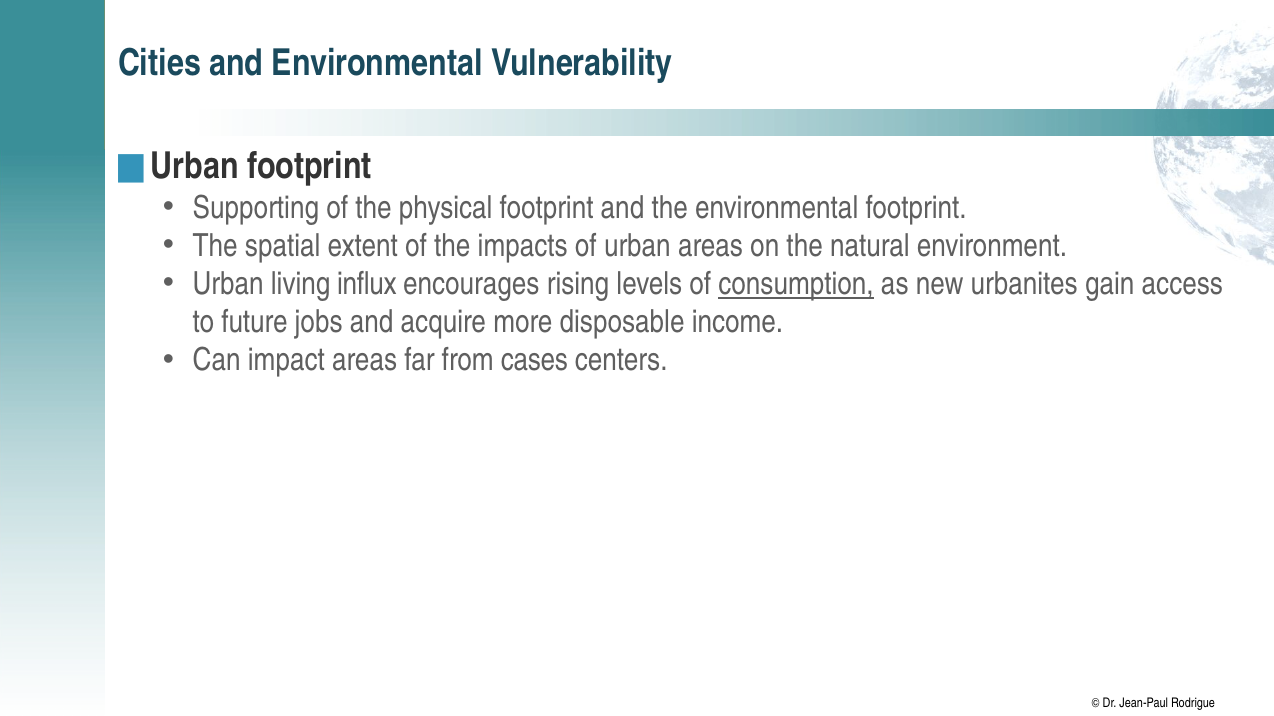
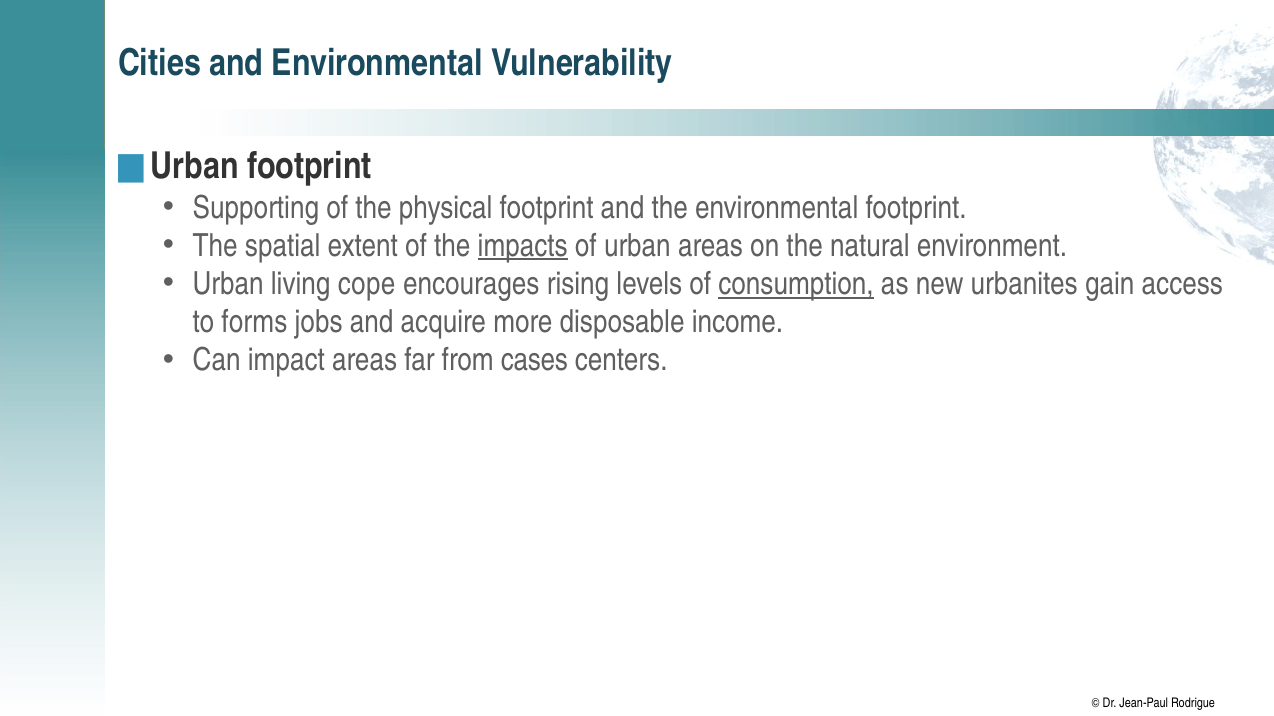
impacts underline: none -> present
influx: influx -> cope
future: future -> forms
